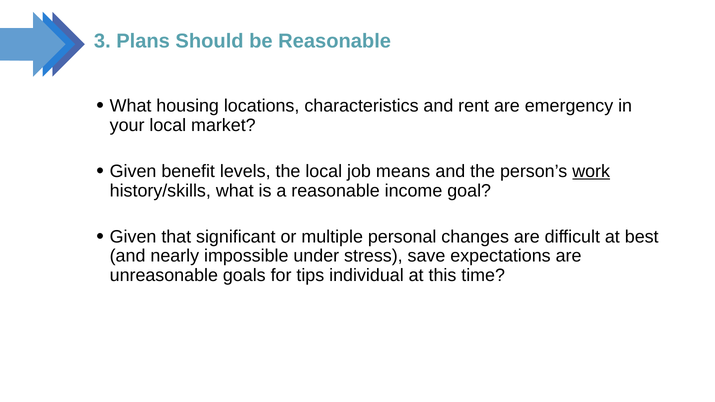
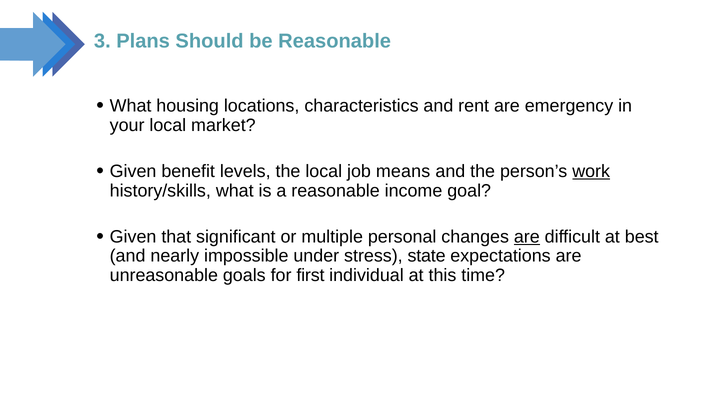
are at (527, 237) underline: none -> present
save: save -> state
tips: tips -> first
